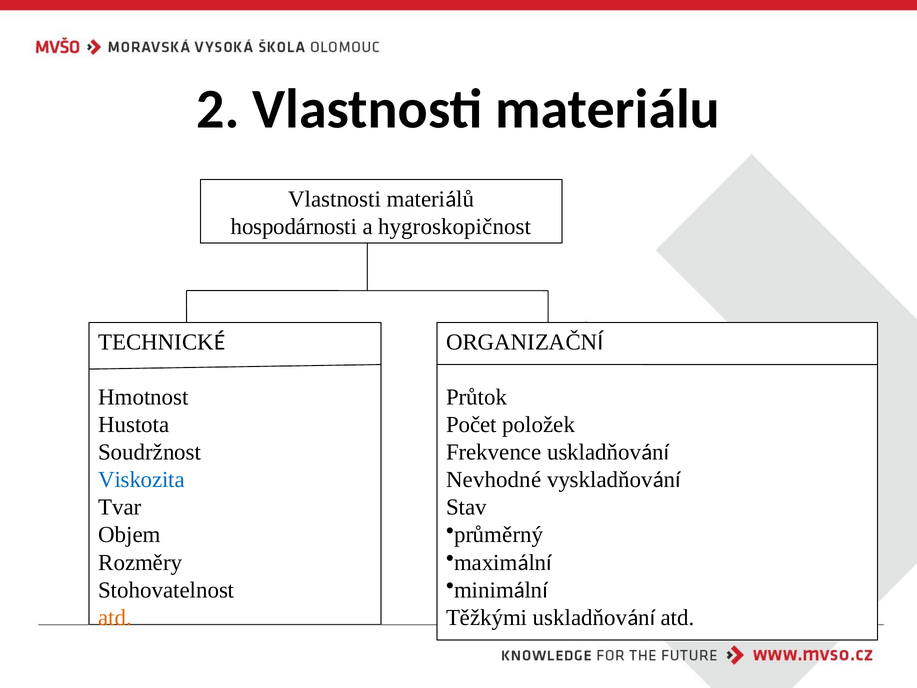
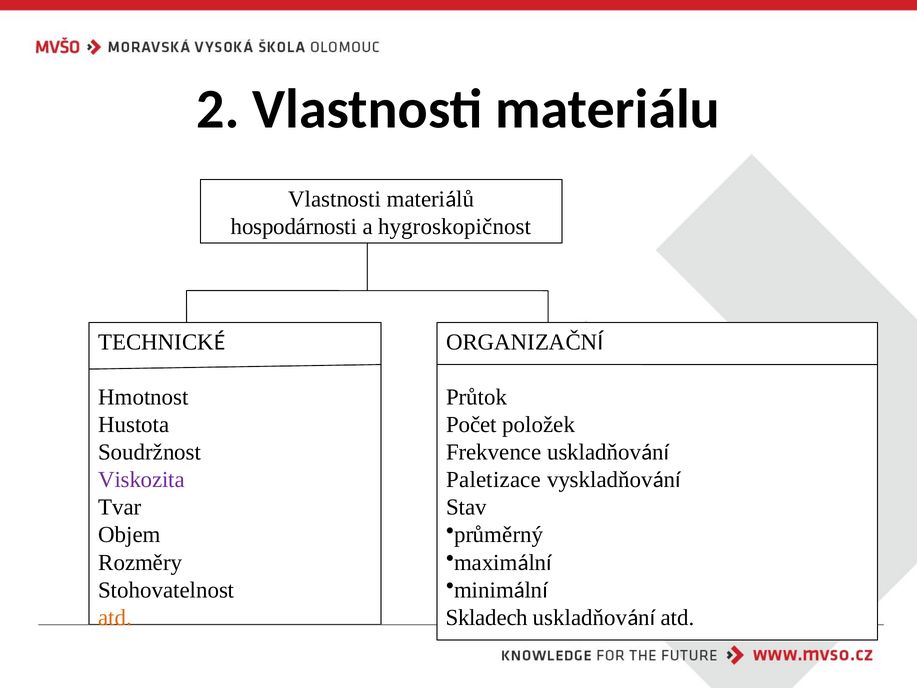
Viskozita colour: blue -> purple
Nevhodné: Nevhodné -> Paletizace
Těžkými: Těžkými -> Skladech
